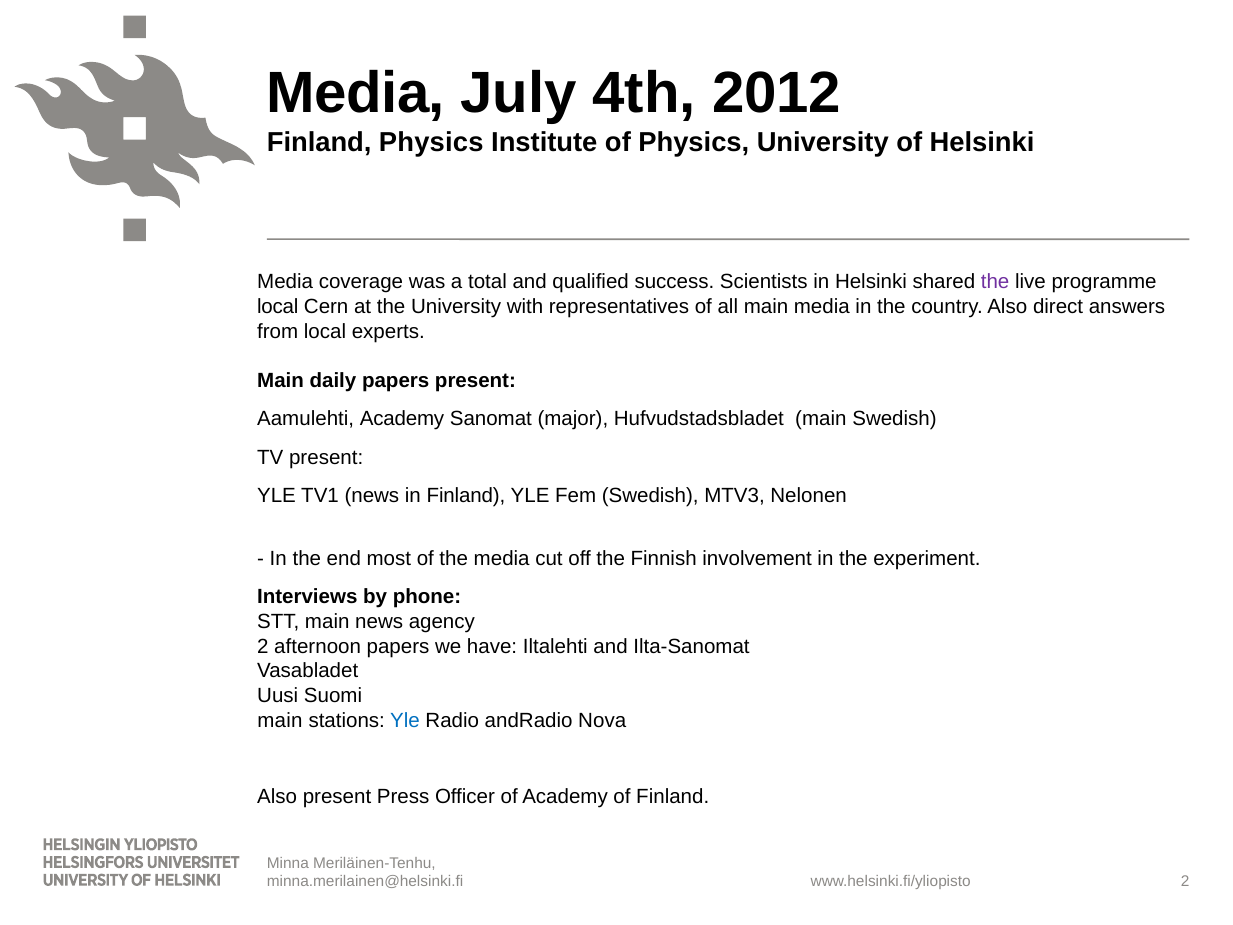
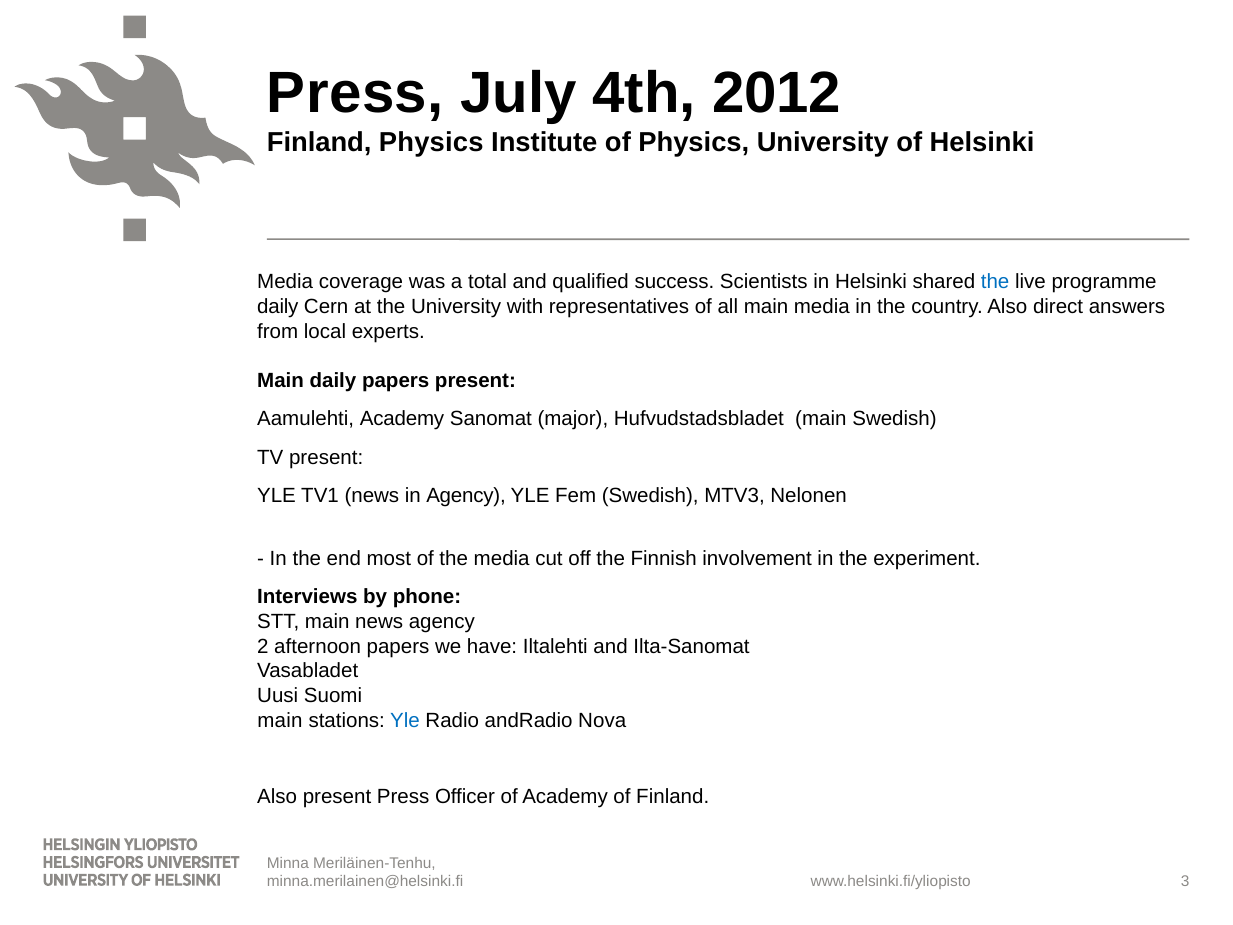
Media at (356, 94): Media -> Press
the at (995, 282) colour: purple -> blue
local at (278, 307): local -> daily
in Finland: Finland -> Agency
2 at (1185, 881): 2 -> 3
